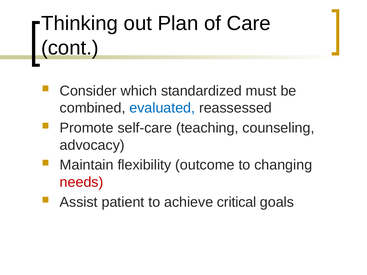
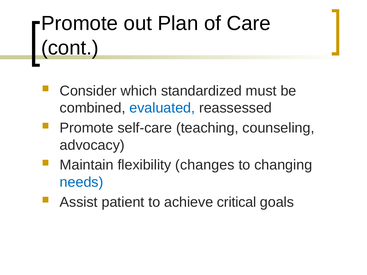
Thinking at (80, 23): Thinking -> Promote
outcome: outcome -> changes
needs colour: red -> blue
